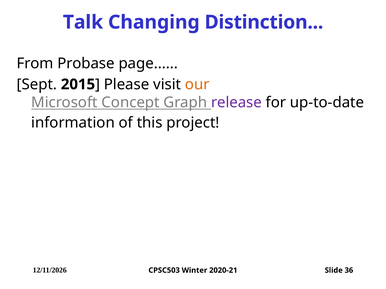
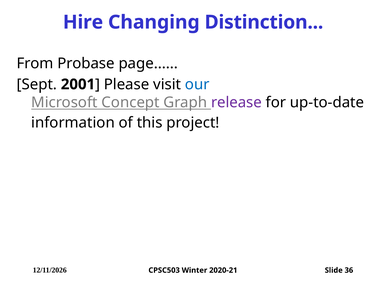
Talk: Talk -> Hire
2015: 2015 -> 2001
our colour: orange -> blue
